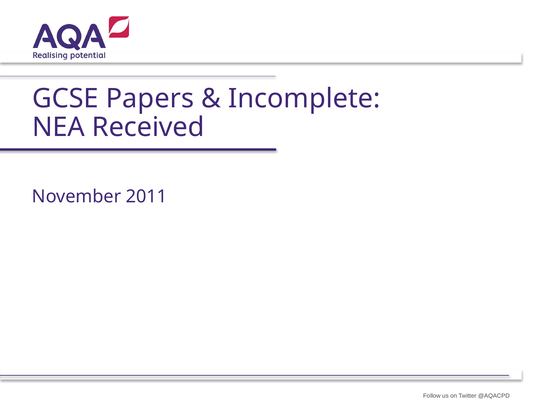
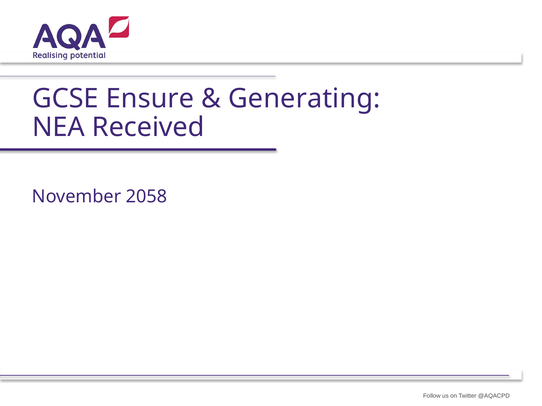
Papers: Papers -> Ensure
Incomplete: Incomplete -> Generating
2011: 2011 -> 2058
